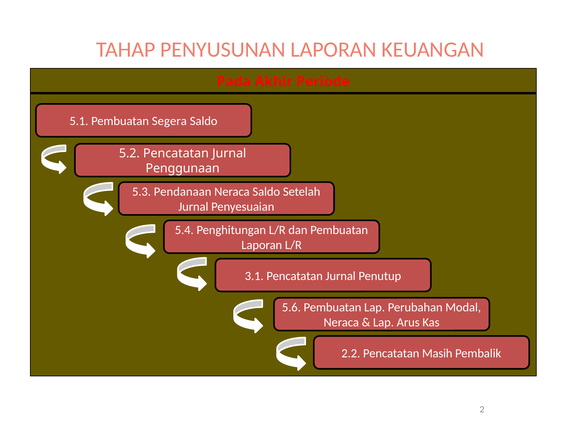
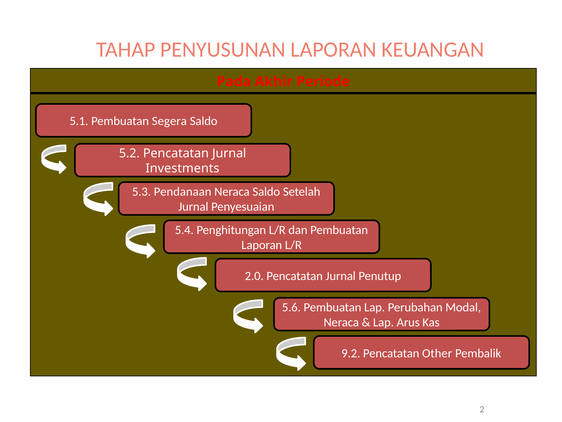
Penggunaan: Penggunaan -> Investments
3.1: 3.1 -> 2.0
2.2: 2.2 -> 9.2
Masih: Masih -> Other
